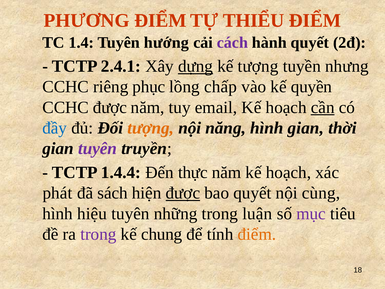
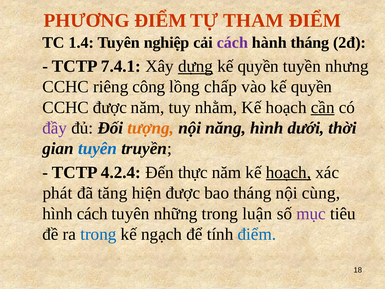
THIỂU: THIỂU -> THAM
hướng: hướng -> nghiệp
hành quyết: quyết -> tháng
2.4.1: 2.4.1 -> 7.4.1
tượng at (258, 66): tượng -> quyền
phục: phục -> công
email: email -> nhằm
đầy colour: blue -> purple
hình gian: gian -> dưới
tuyên at (97, 148) colour: purple -> blue
1.4.4: 1.4.4 -> 4.2.4
hoạch at (288, 172) underline: none -> present
sách: sách -> tăng
được at (183, 193) underline: present -> none
bao quyết: quyết -> tháng
hình hiệu: hiệu -> cách
trong at (98, 234) colour: purple -> blue
chung: chung -> ngạch
điểm at (257, 234) colour: orange -> blue
